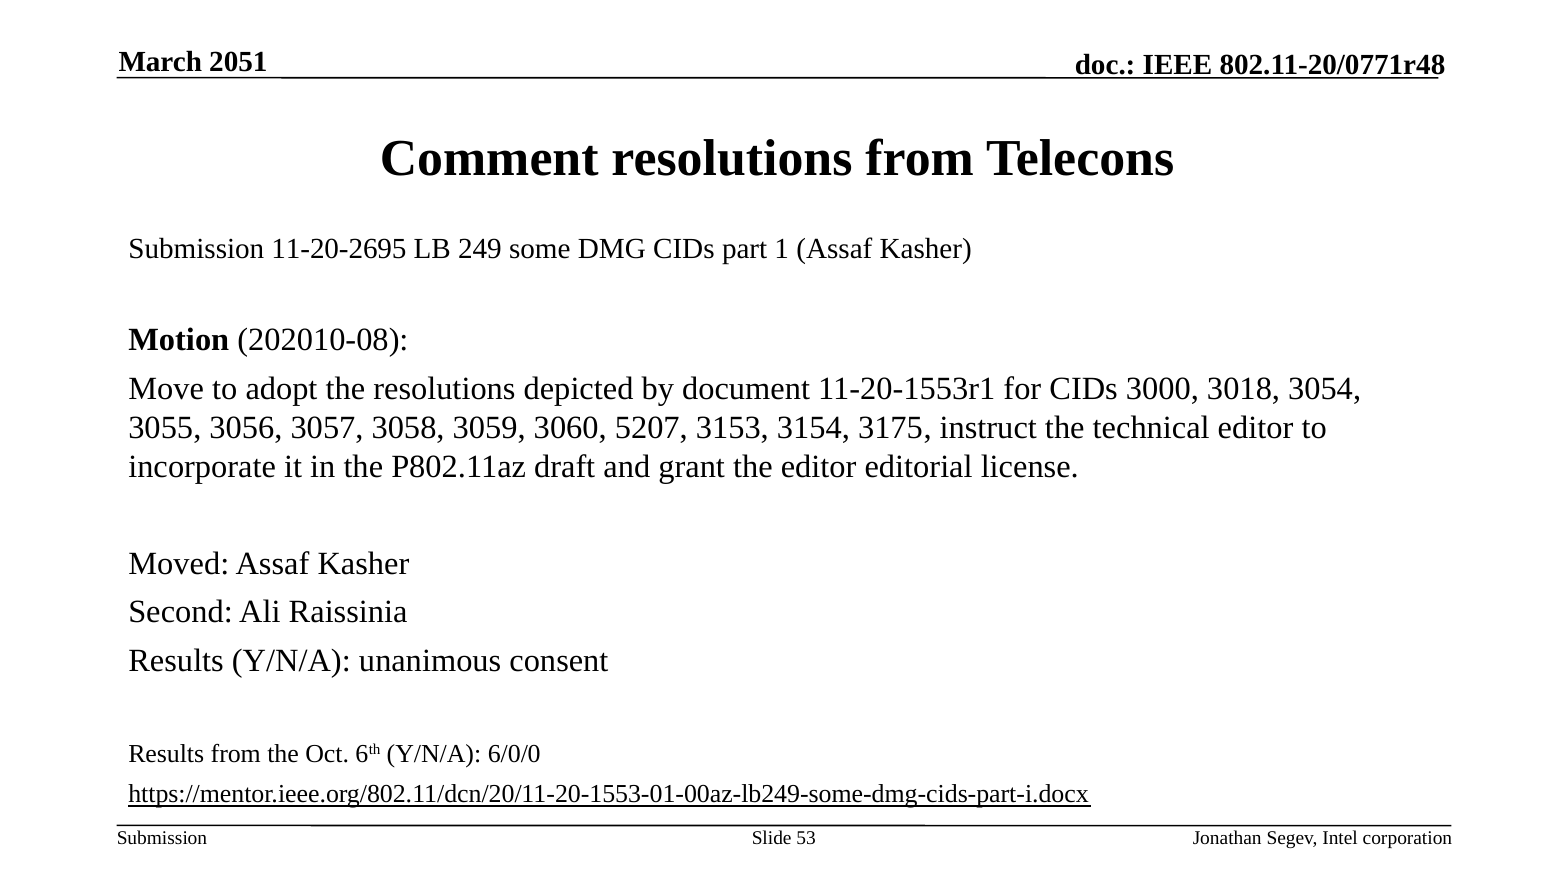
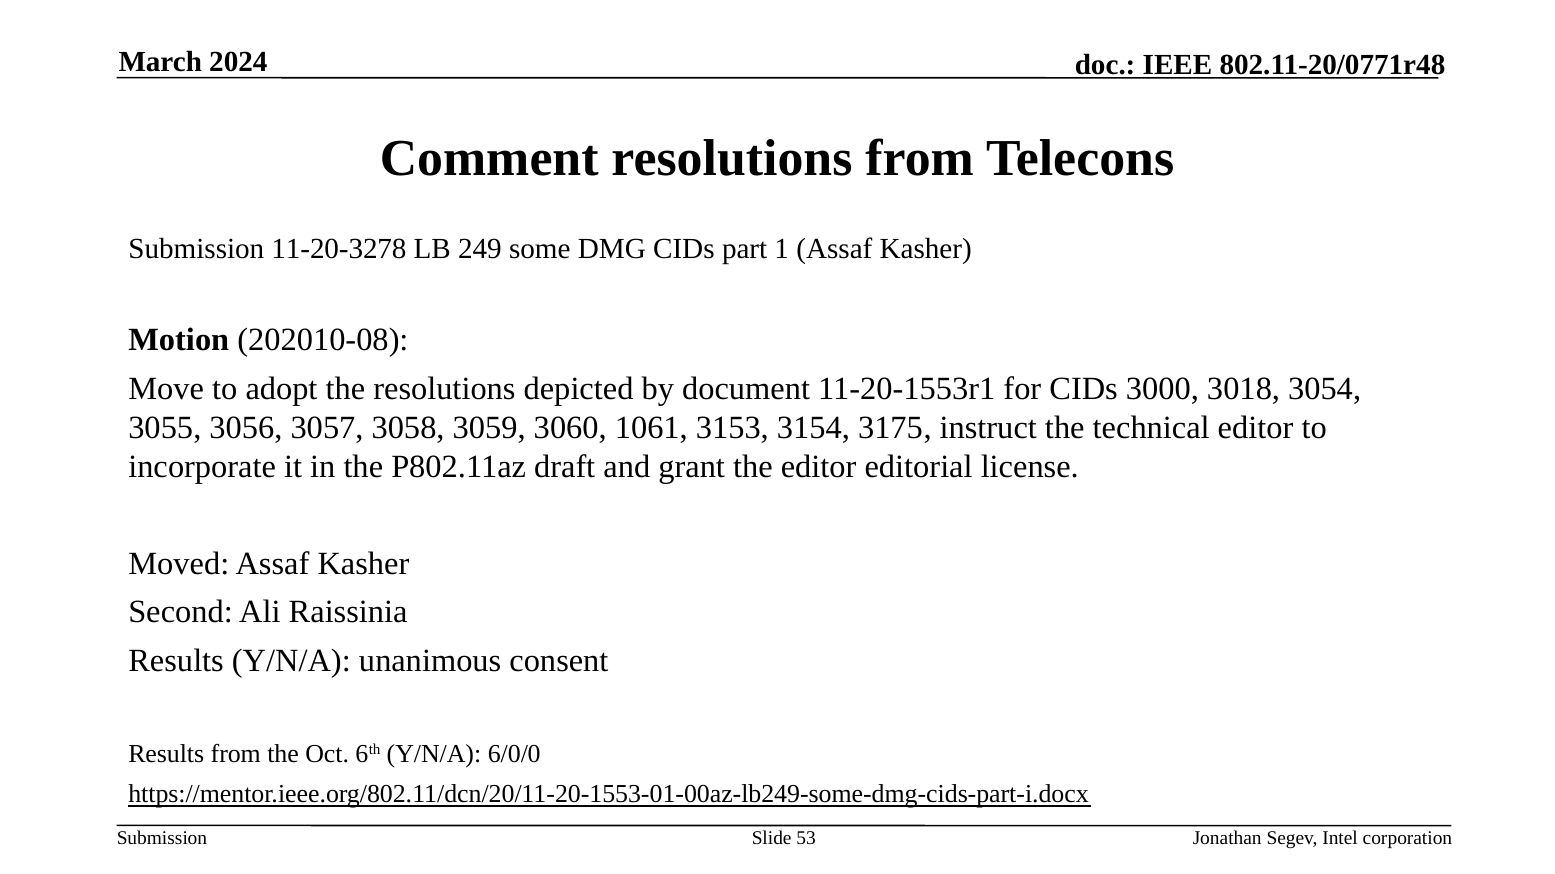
2051: 2051 -> 2024
11-20-2695: 11-20-2695 -> 11-20-3278
5207: 5207 -> 1061
